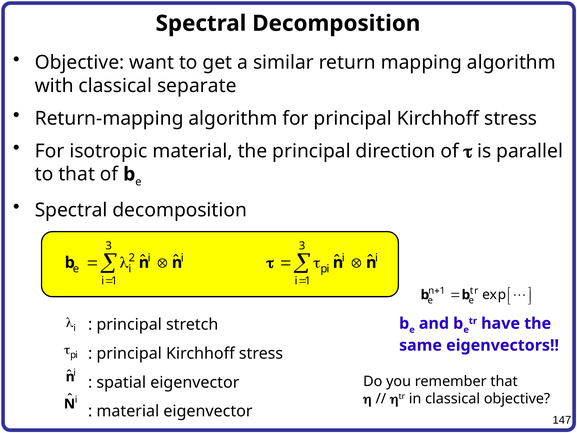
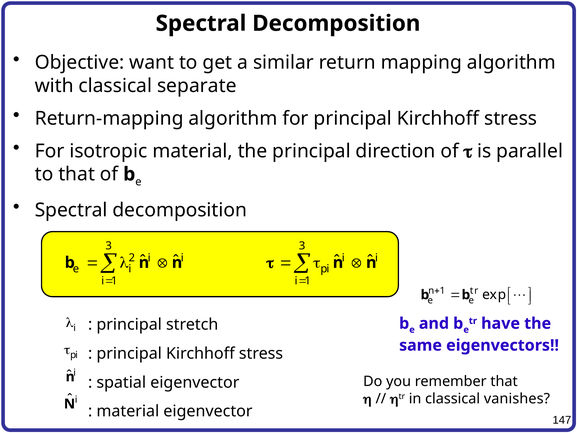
classical objective: objective -> vanishes
